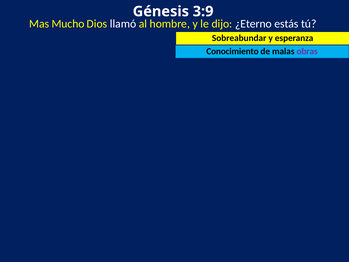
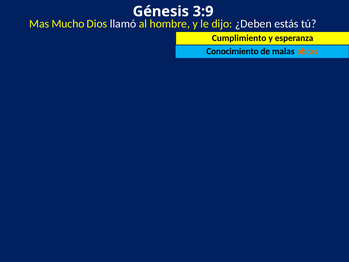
¿Eterno: ¿Eterno -> ¿Deben
Sobreabundar: Sobreabundar -> Cumplimiento
obras colour: purple -> orange
